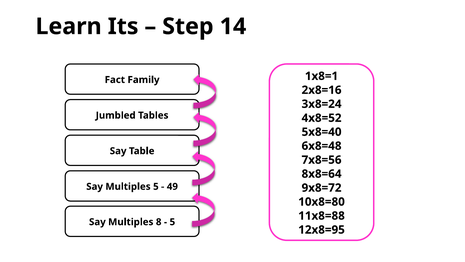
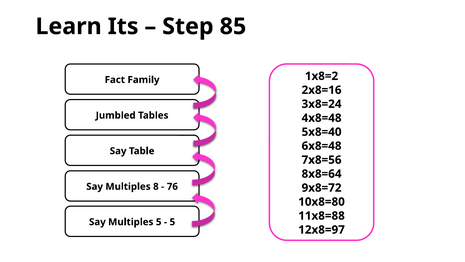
14: 14 -> 85
1x8=1: 1x8=1 -> 1x8=2
4x8=52: 4x8=52 -> 4x8=48
Multiples 5: 5 -> 8
49: 49 -> 76
Multiples 8: 8 -> 5
12x8=95: 12x8=95 -> 12x8=97
